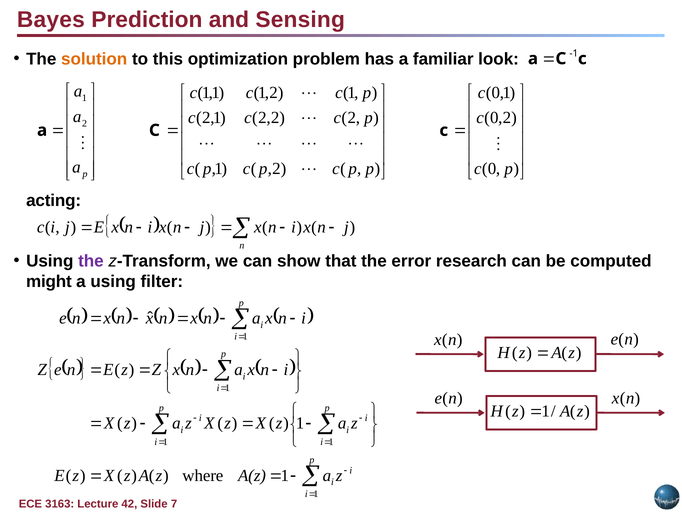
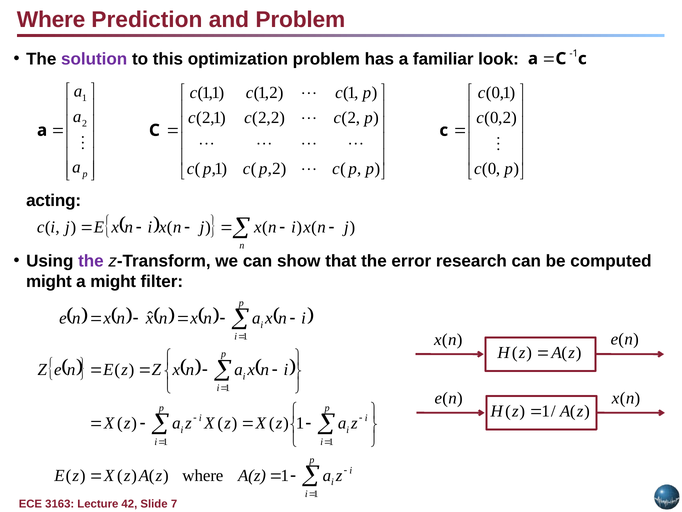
Bayes at (51, 19): Bayes -> Where
and Sensing: Sensing -> Problem
solution colour: orange -> purple
a using: using -> might
